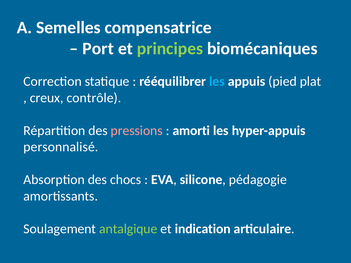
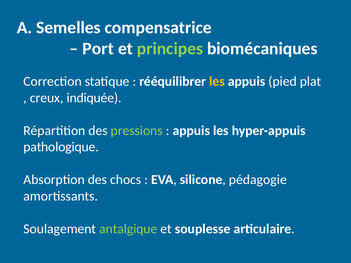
les at (217, 82) colour: light blue -> yellow
contrôle: contrôle -> indiquée
pressions colour: pink -> light green
amorti at (191, 131): amorti -> appuis
personnalisé: personnalisé -> pathologique
indication: indication -> souplesse
